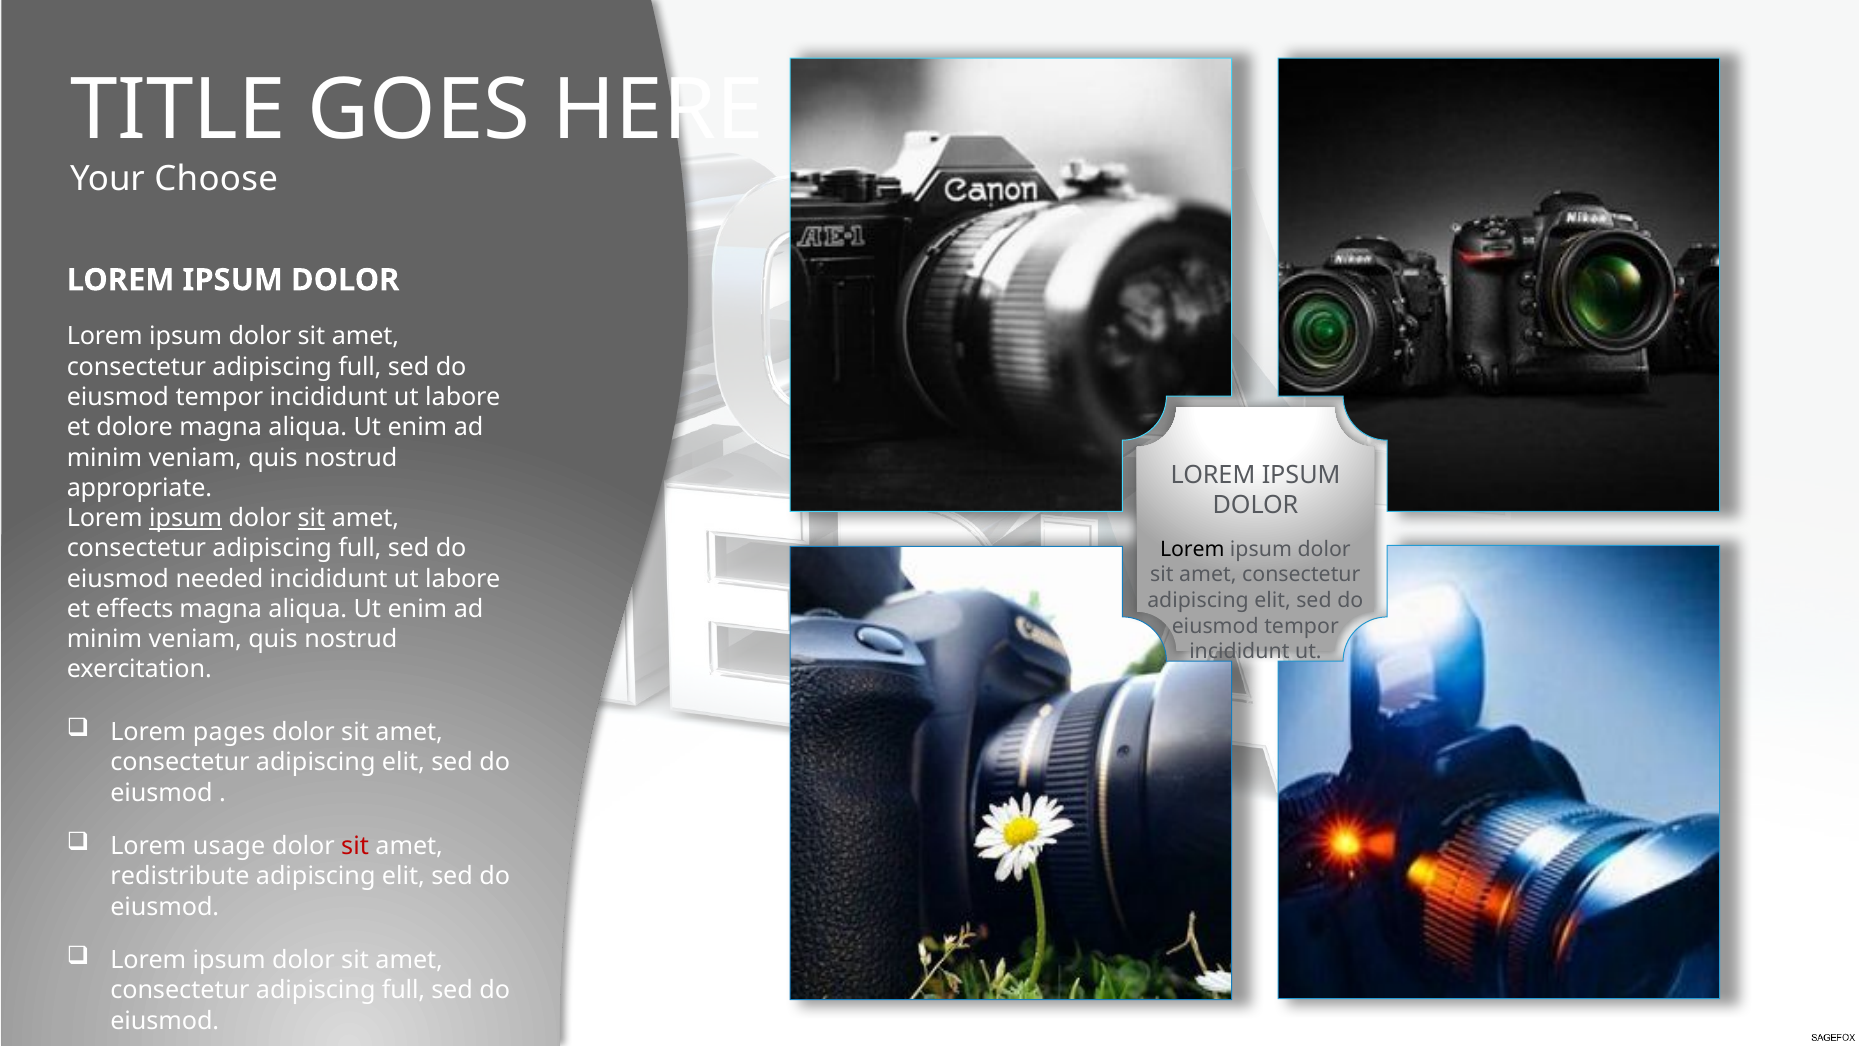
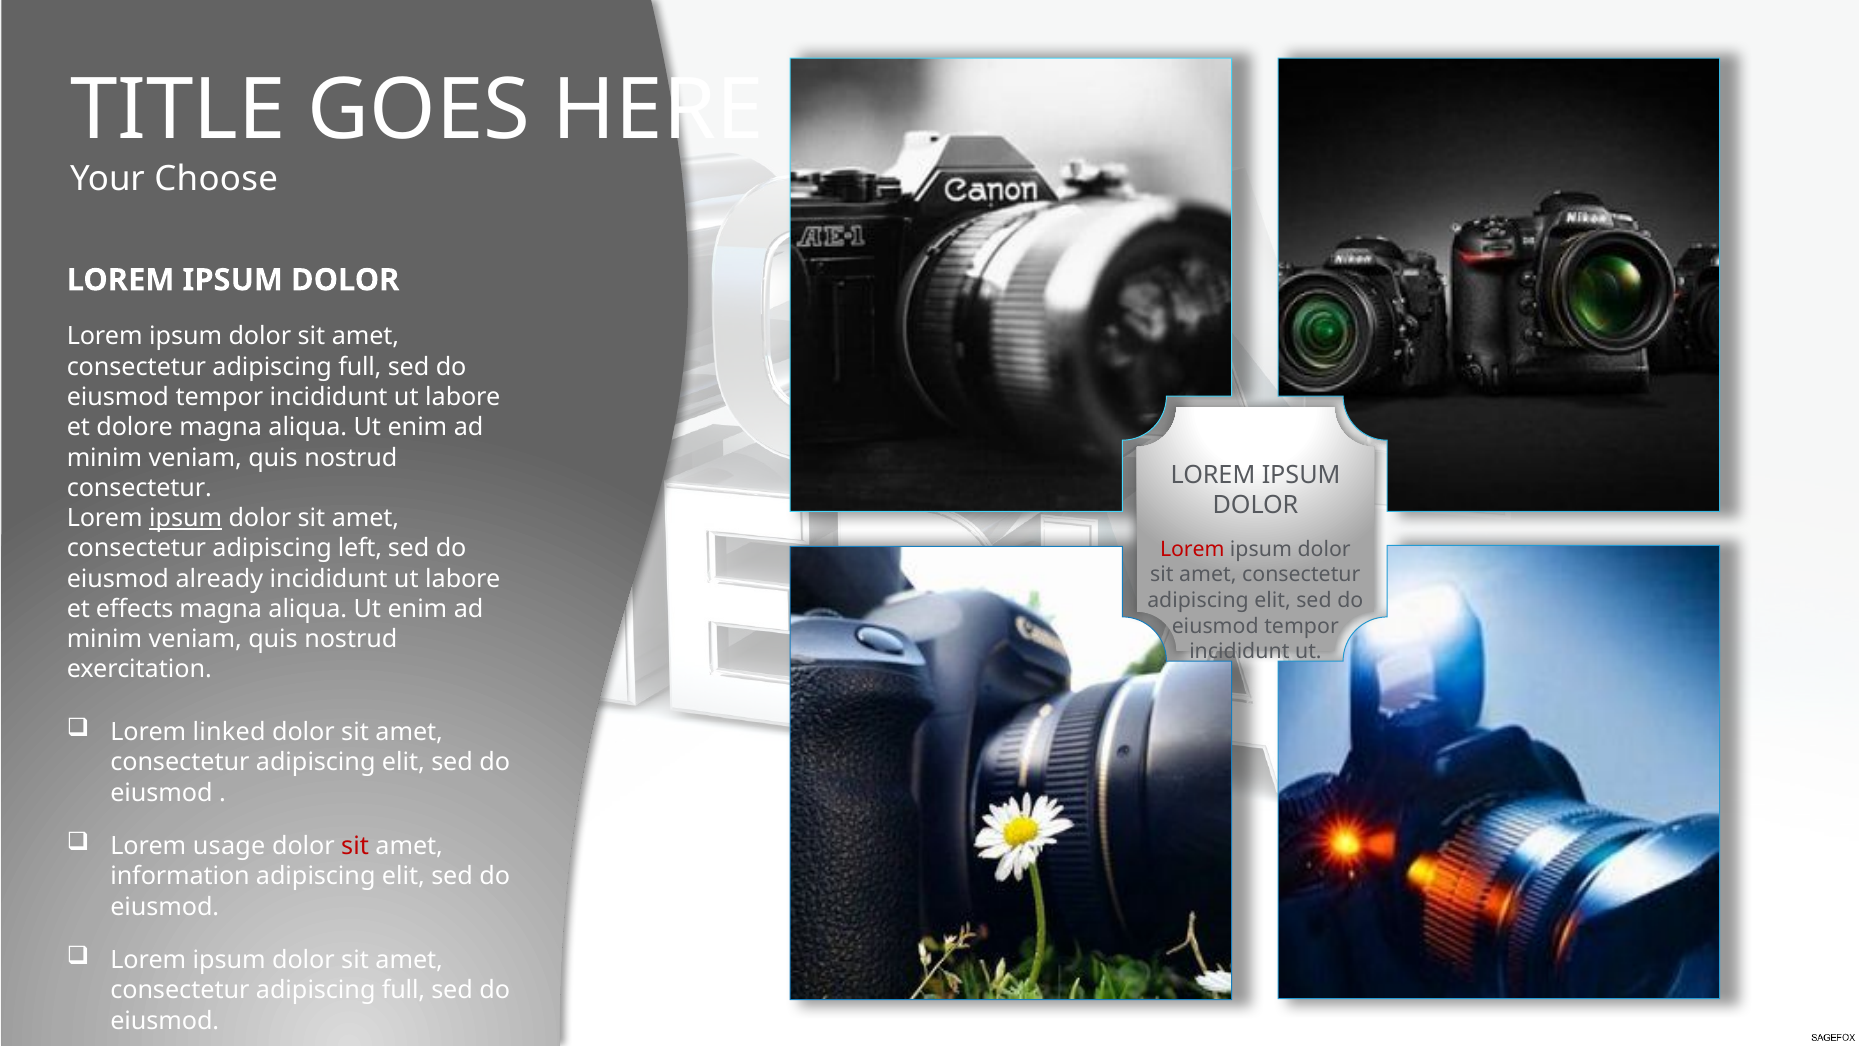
appropriate at (139, 488): appropriate -> consectetur
sit at (311, 518) underline: present -> none
full at (360, 548): full -> left
Lorem at (1192, 549) colour: black -> red
needed: needed -> already
pages: pages -> linked
redistribute: redistribute -> information
